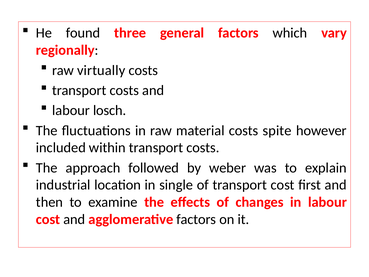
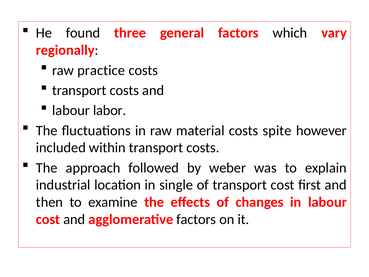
virtually: virtually -> practice
losch: losch -> labor
